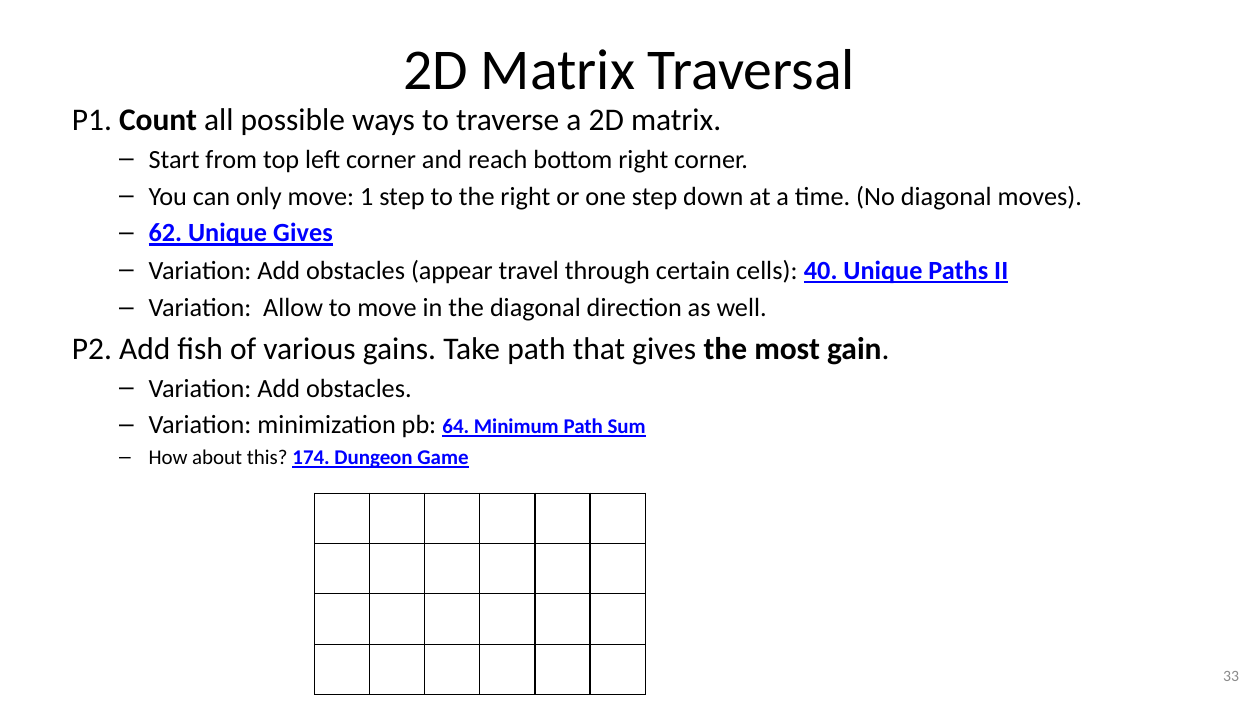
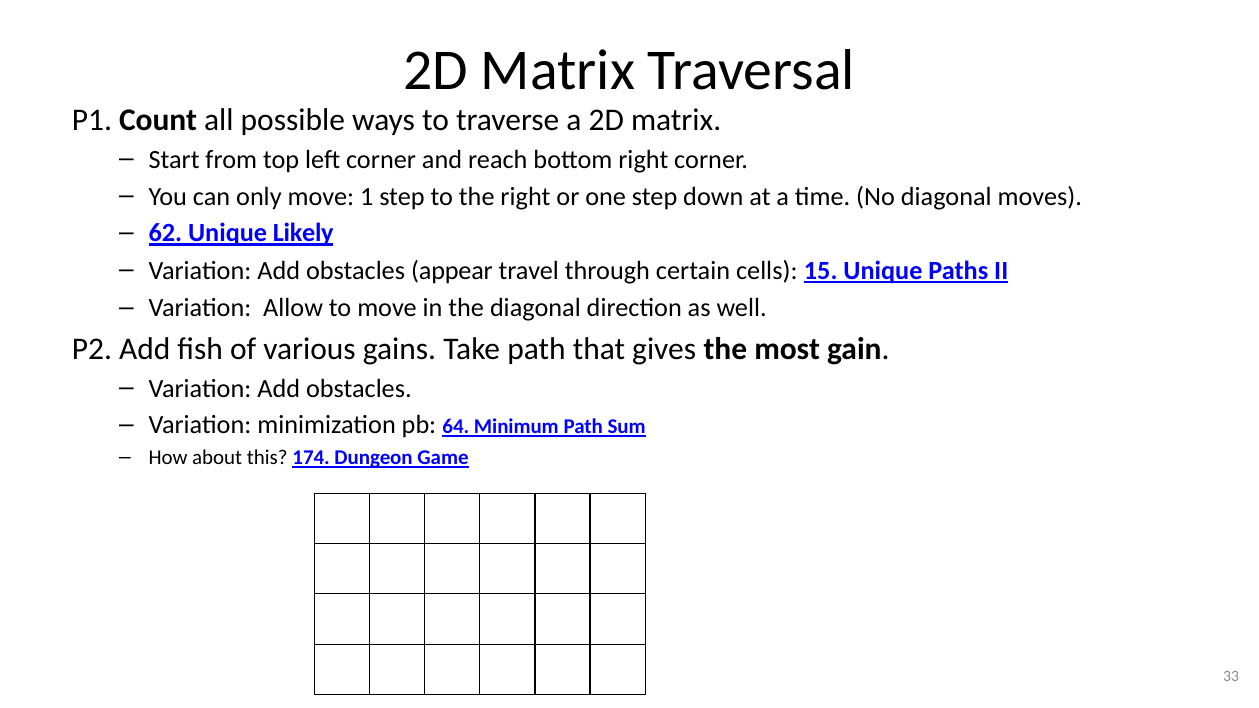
Unique Gives: Gives -> Likely
40: 40 -> 15
